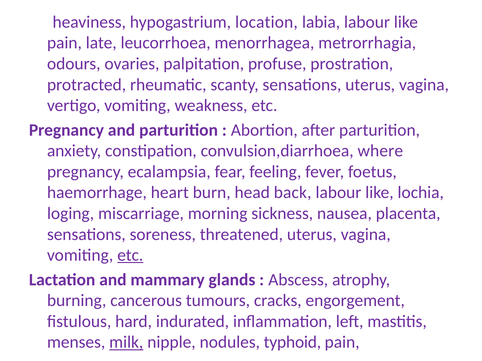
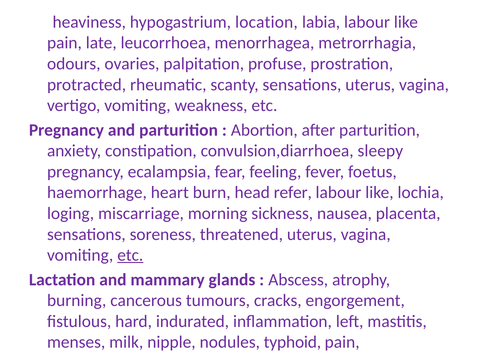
where: where -> sleepy
back: back -> refer
milk underline: present -> none
